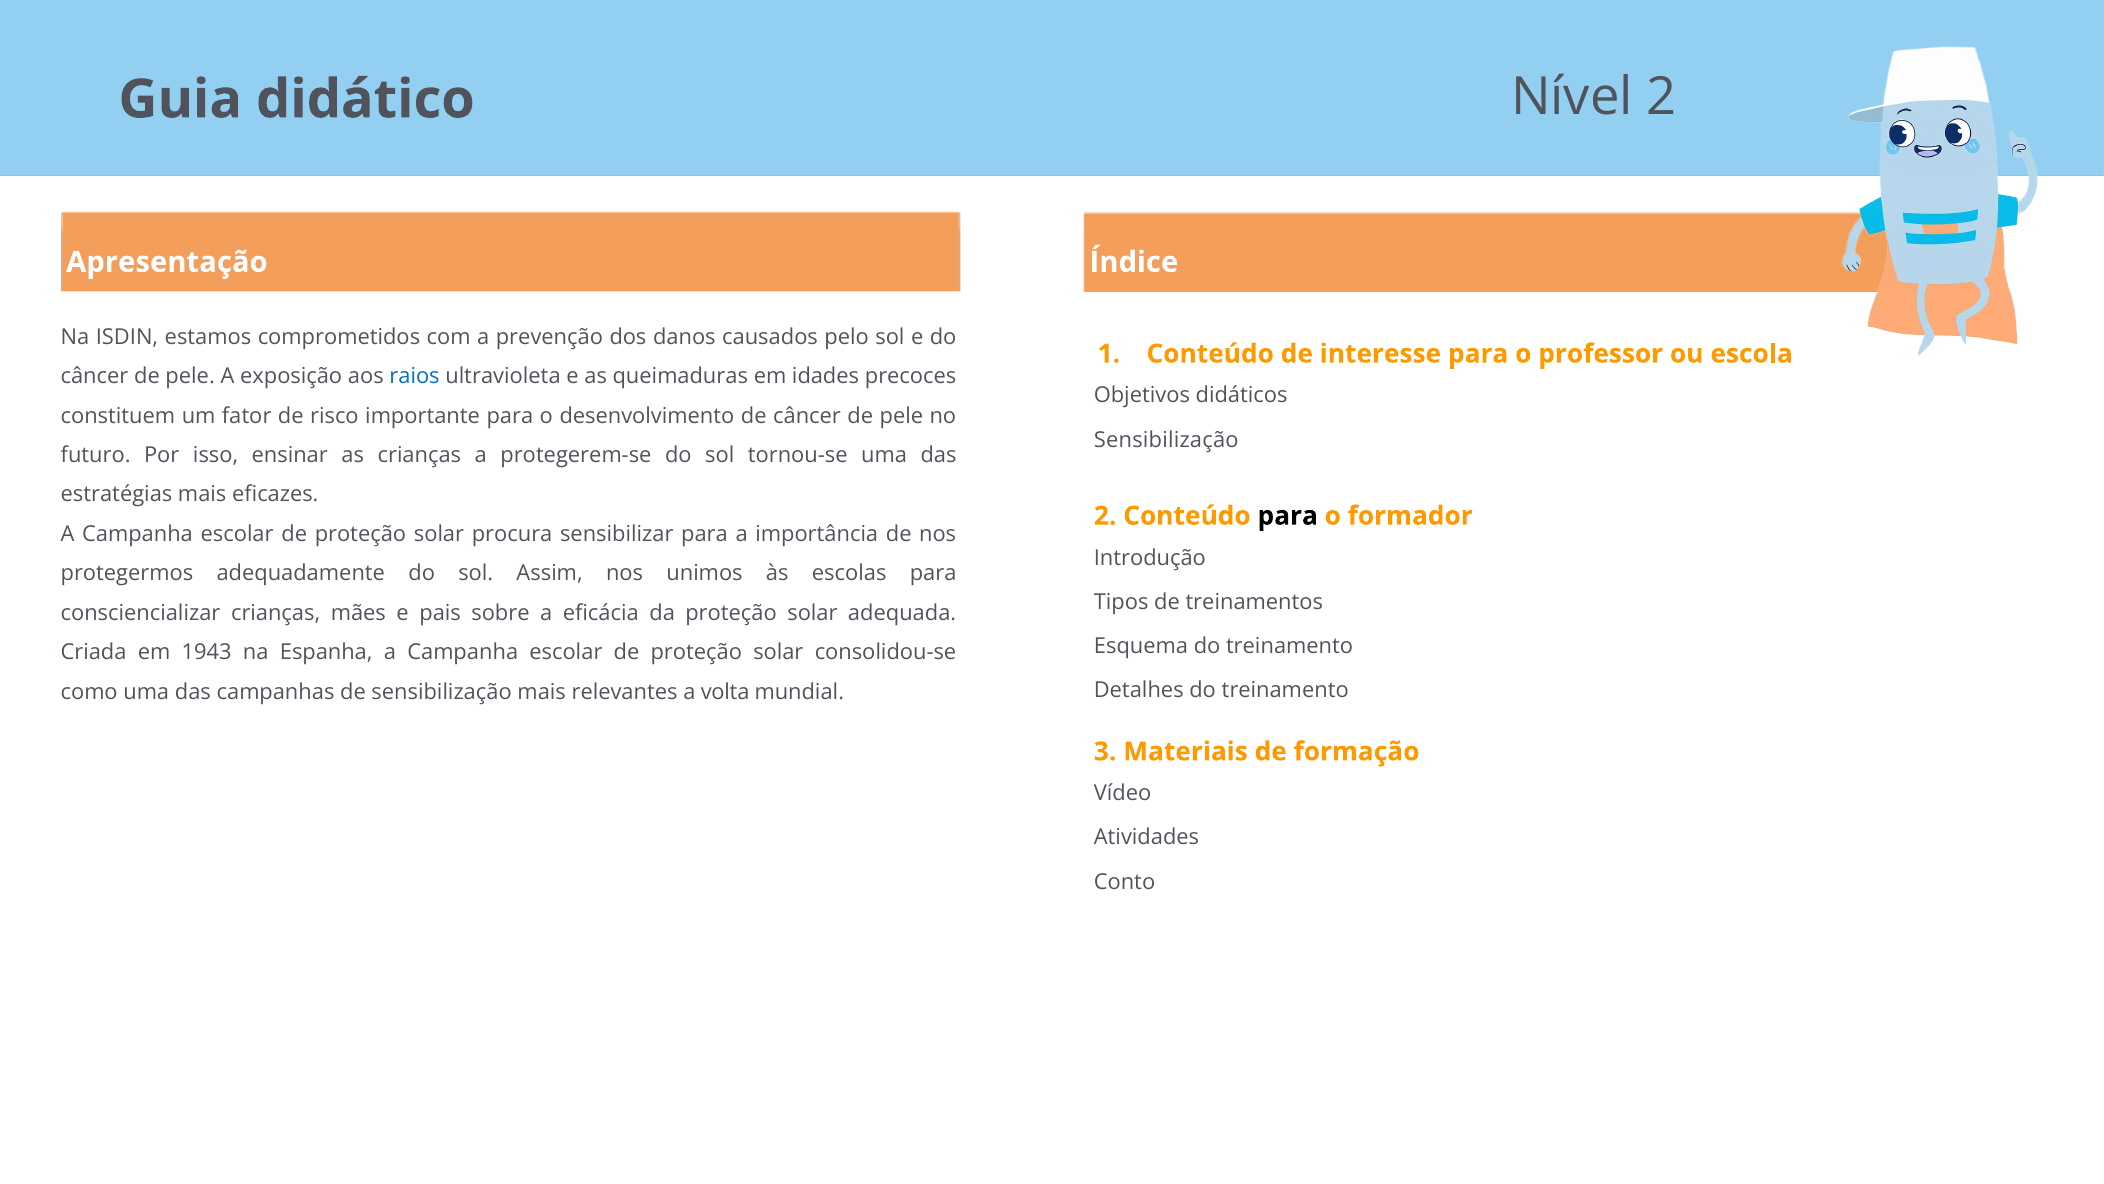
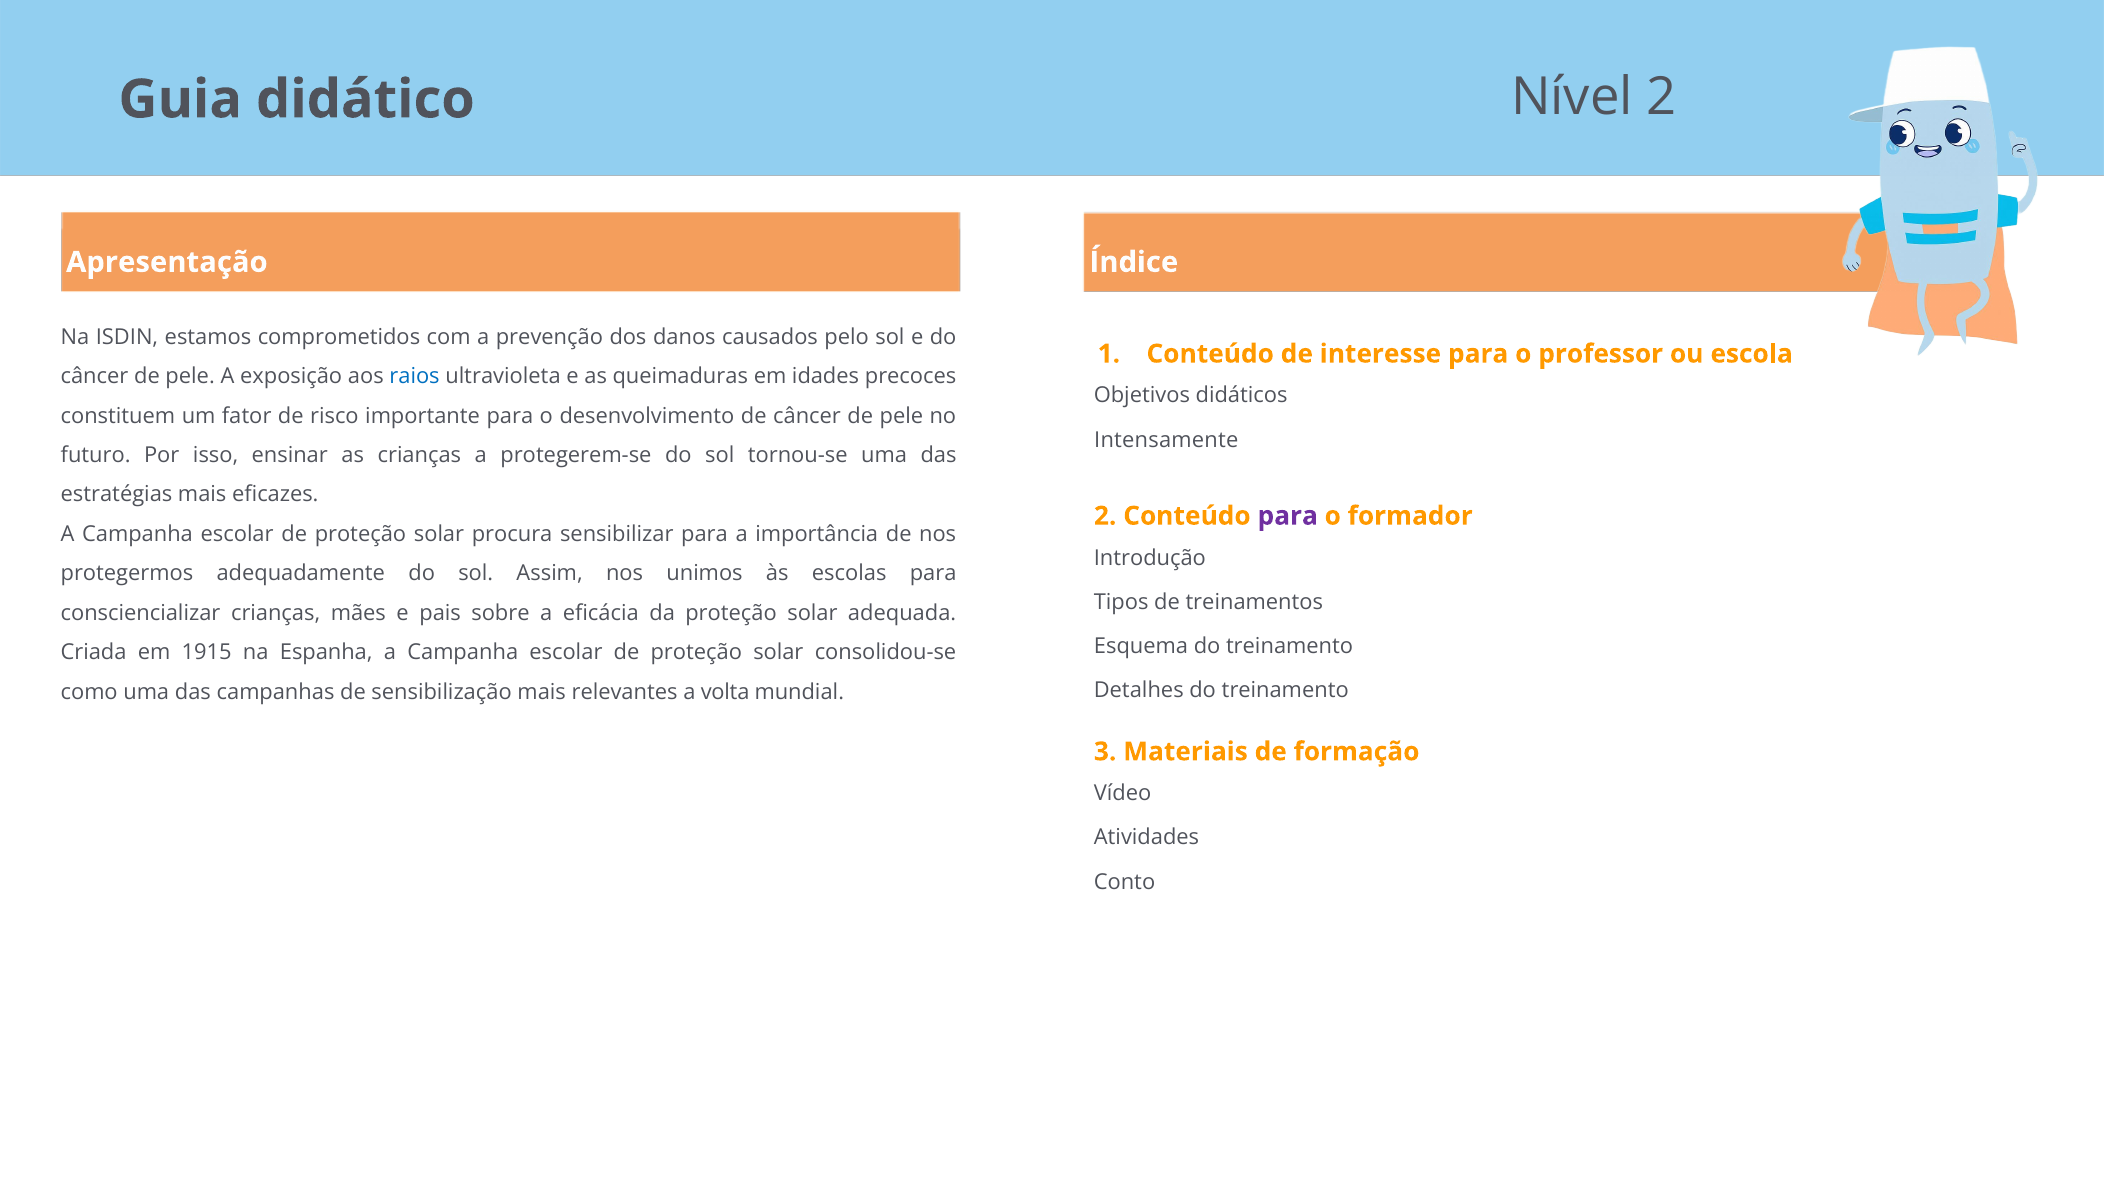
Sensibilização at (1166, 440): Sensibilização -> Intensamente
para at (1288, 516) colour: black -> purple
1943: 1943 -> 1915
